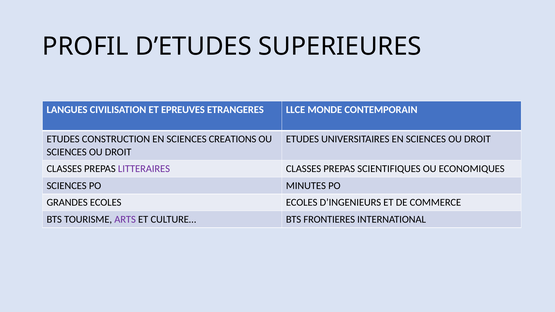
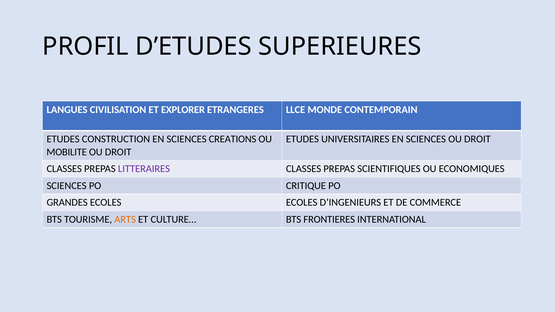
EPREUVES: EPREUVES -> EXPLORER
SCIENCES at (67, 152): SCIENCES -> MOBILITE
MINUTES: MINUTES -> CRITIQUE
ARTS colour: purple -> orange
